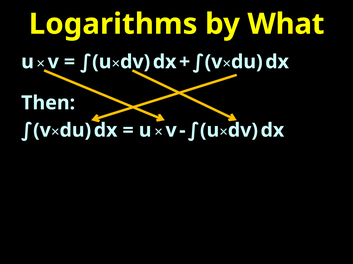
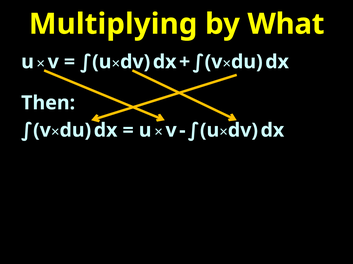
Logarithms: Logarithms -> Multiplying
